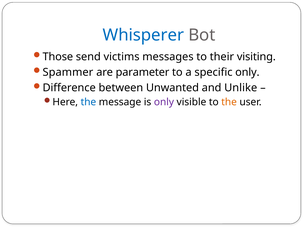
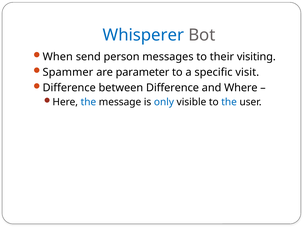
Those: Those -> When
victims: victims -> person
specific only: only -> visit
between Unwanted: Unwanted -> Difference
Unlike: Unlike -> Where
only at (164, 102) colour: purple -> blue
the at (229, 102) colour: orange -> blue
